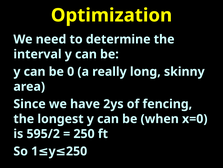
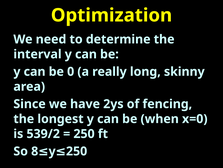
595/2: 595/2 -> 539/2
1: 1 -> 8
